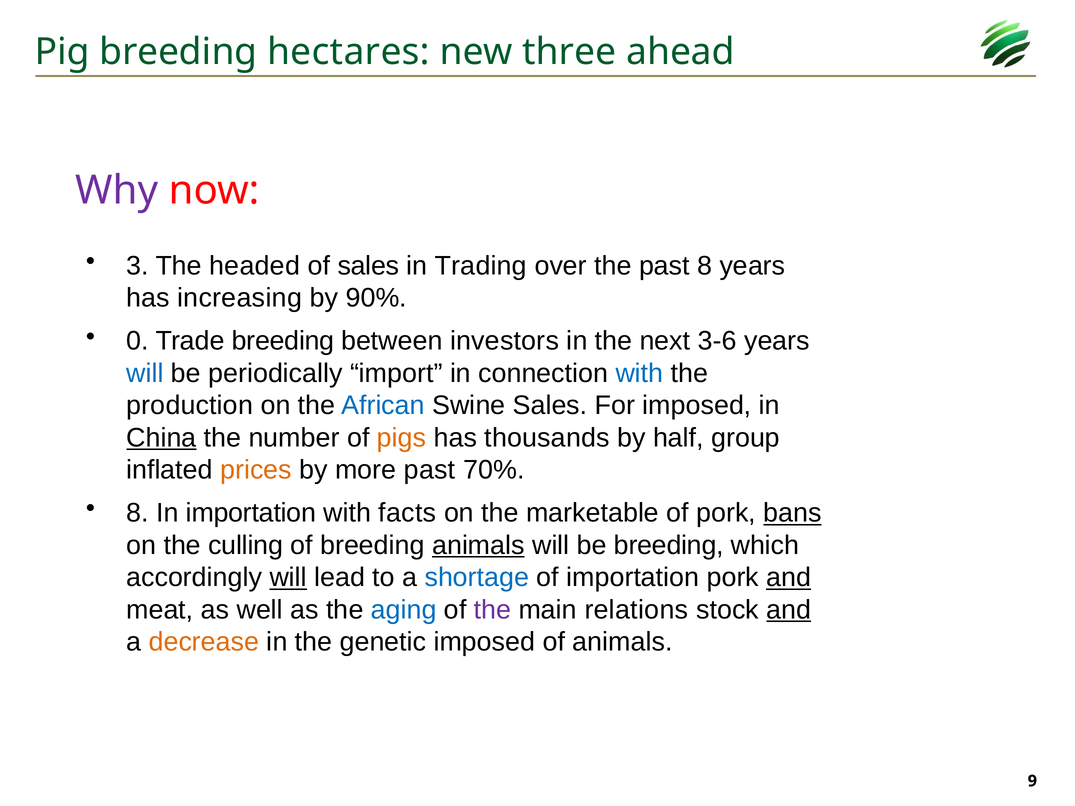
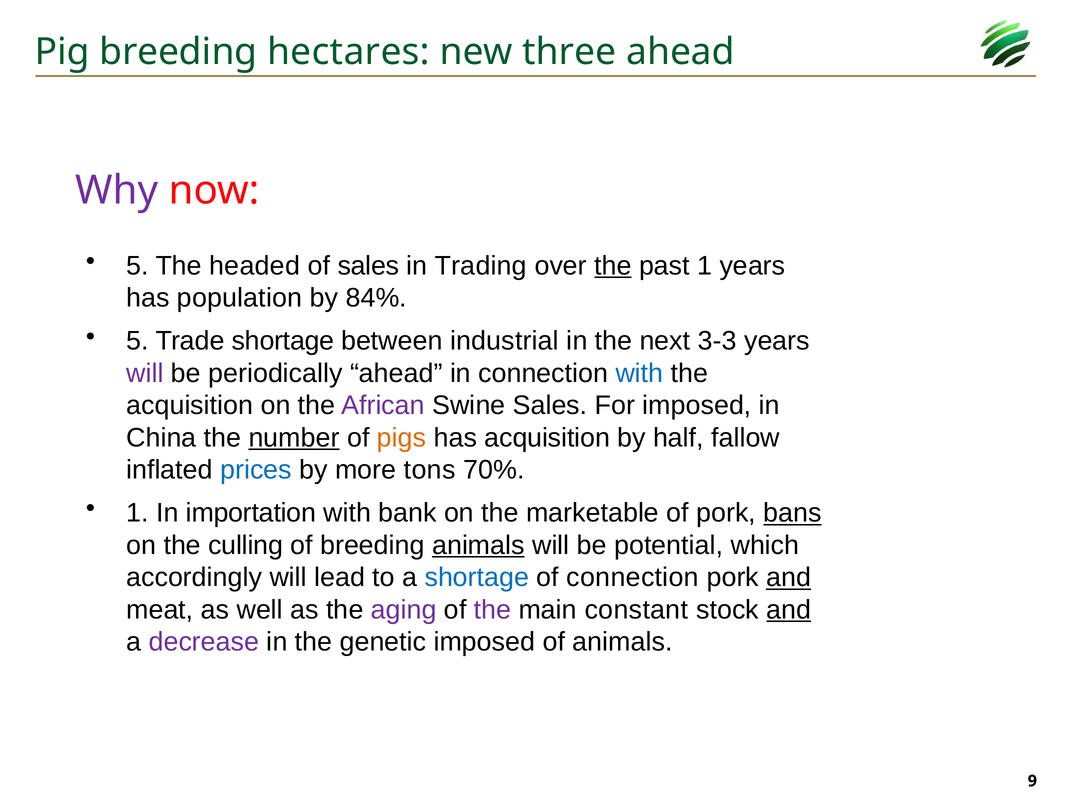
3 at (137, 266): 3 -> 5
the at (613, 266) underline: none -> present
past 8: 8 -> 1
increasing: increasing -> population
90%: 90% -> 84%
0 at (137, 341): 0 -> 5
Trade breeding: breeding -> shortage
investors: investors -> industrial
3-6: 3-6 -> 3-3
will at (145, 373) colour: blue -> purple
periodically import: import -> ahead
production at (190, 406): production -> acquisition
African colour: blue -> purple
China underline: present -> none
number underline: none -> present
has thousands: thousands -> acquisition
group: group -> fallow
prices colour: orange -> blue
more past: past -> tons
8 at (137, 513): 8 -> 1
facts: facts -> bank
be breeding: breeding -> potential
will at (288, 578) underline: present -> none
of importation: importation -> connection
aging colour: blue -> purple
relations: relations -> constant
decrease colour: orange -> purple
